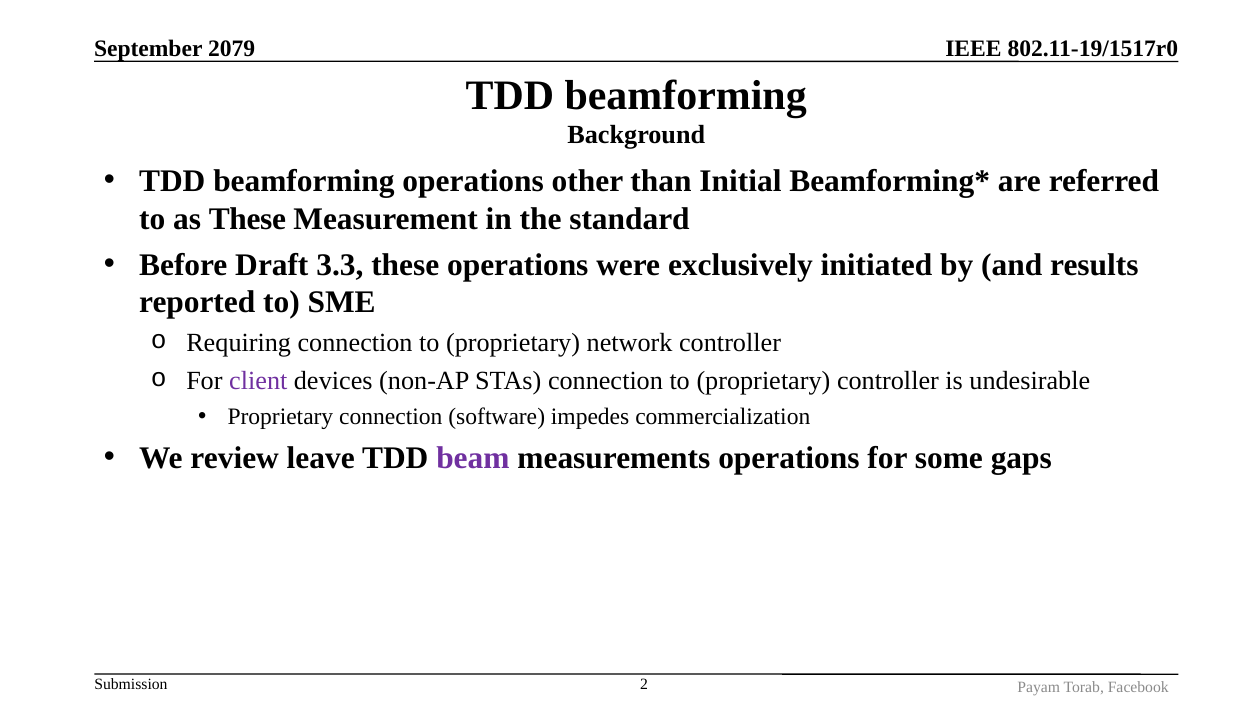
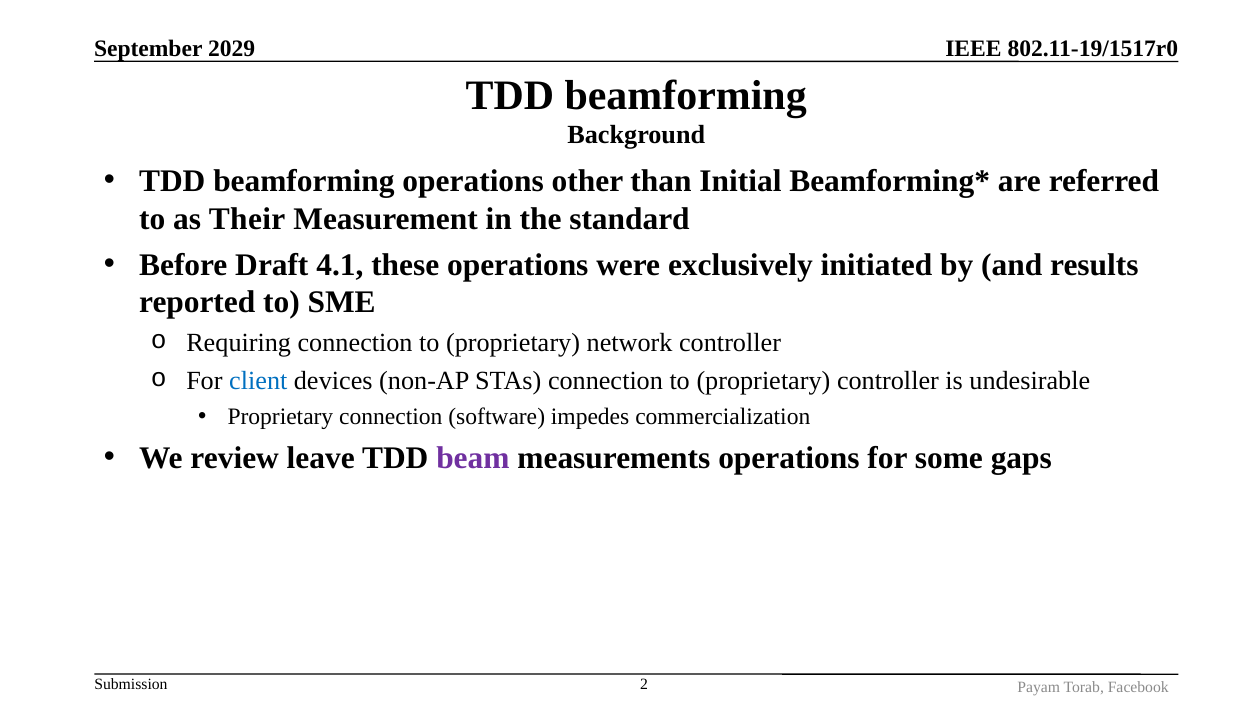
2079: 2079 -> 2029
as These: These -> Their
3.3: 3.3 -> 4.1
client colour: purple -> blue
